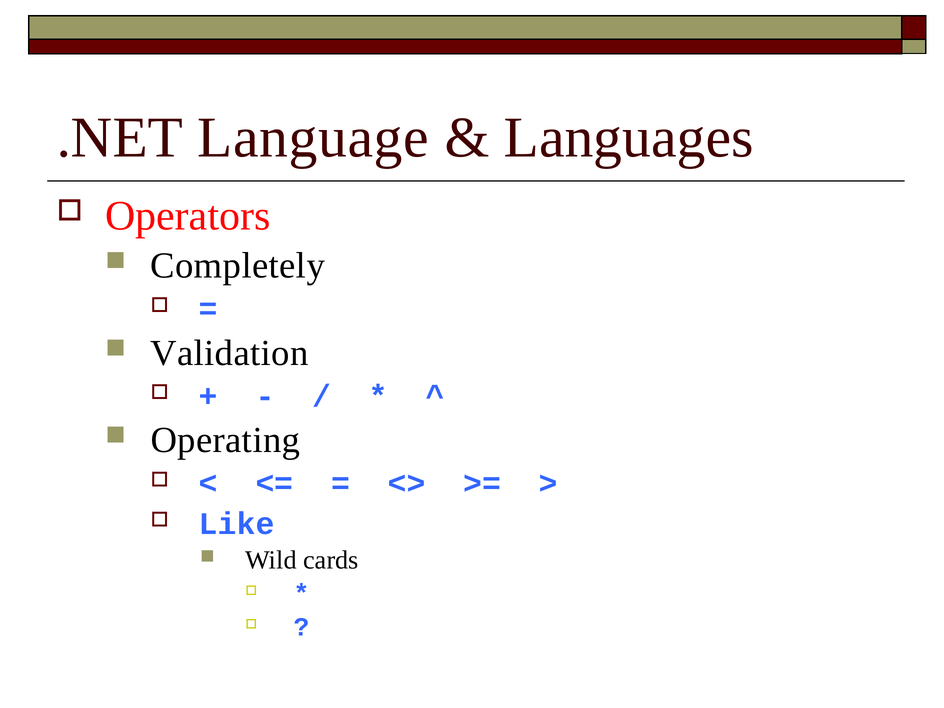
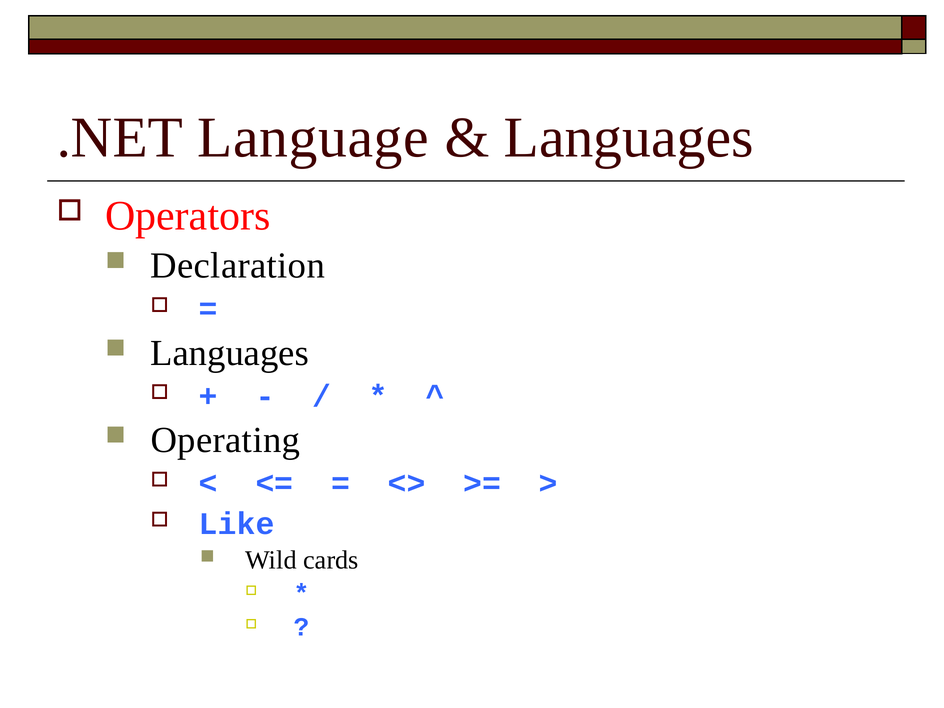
Completely: Completely -> Declaration
Validation at (229, 353): Validation -> Languages
